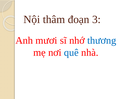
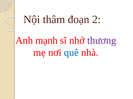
3: 3 -> 2
mươi: mươi -> mạnh
thương colour: blue -> purple
